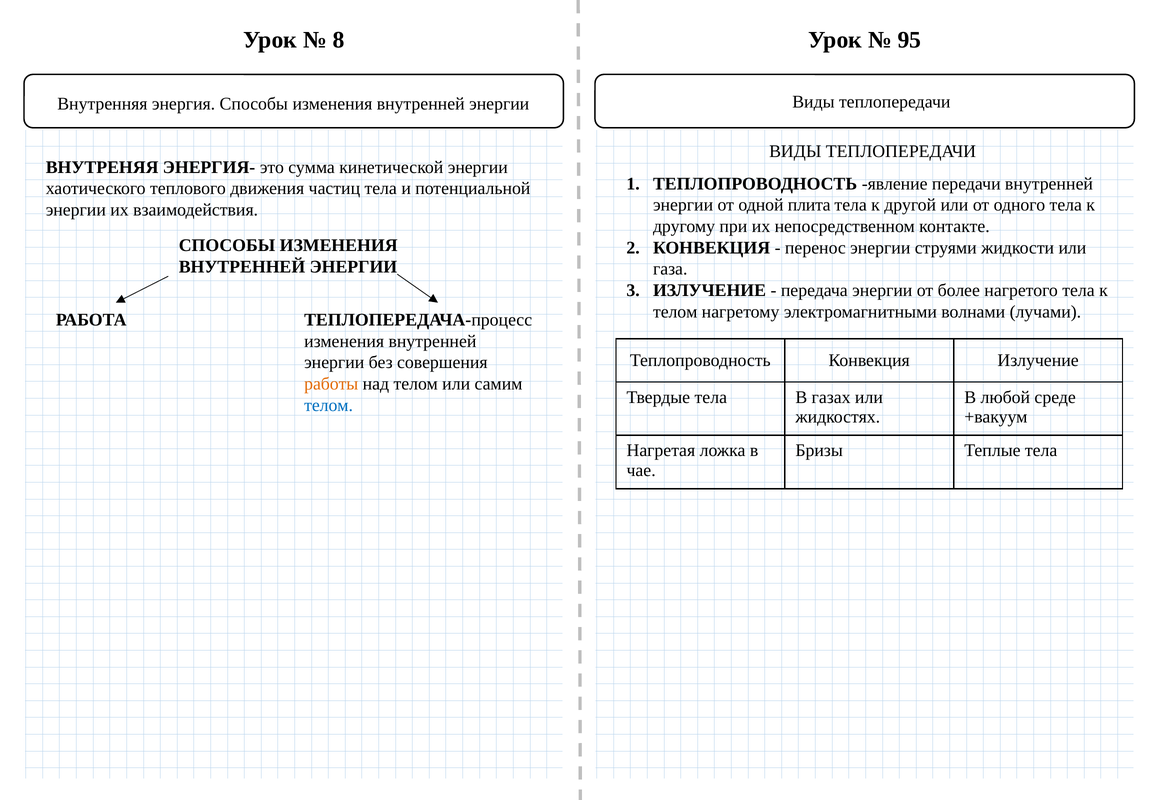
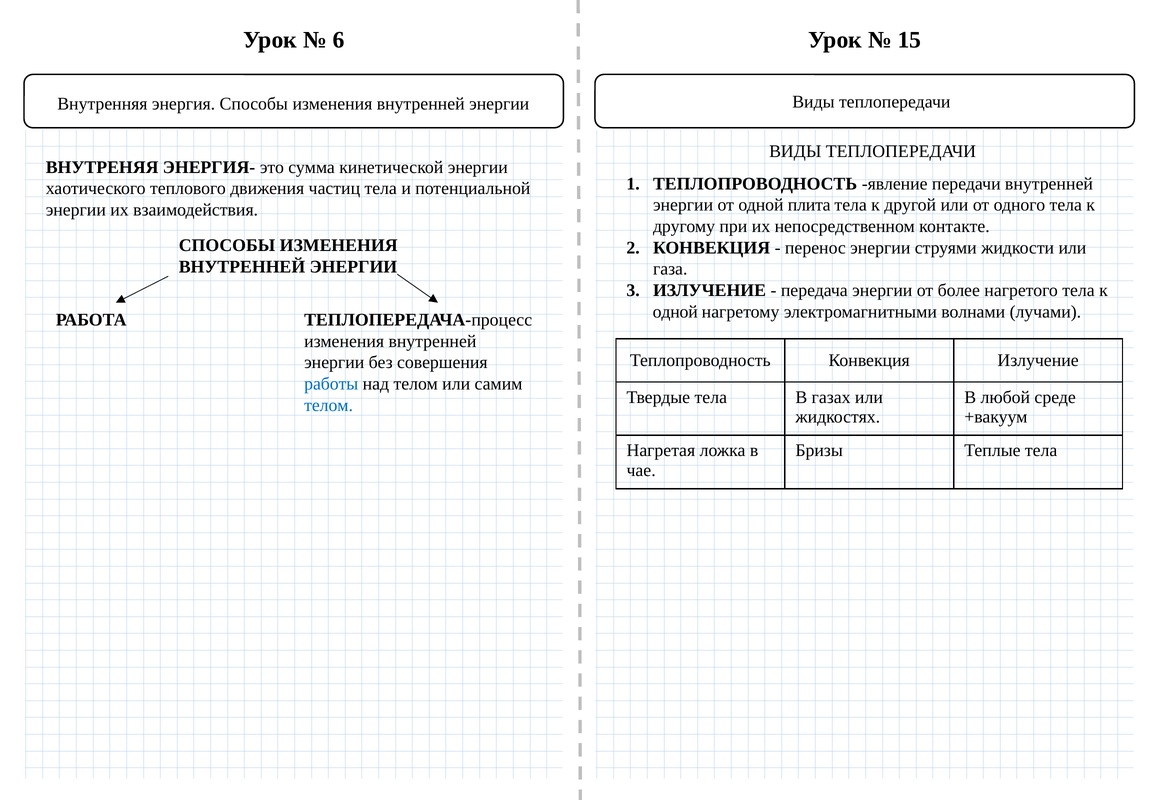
8: 8 -> 6
95: 95 -> 15
телом at (675, 312): телом -> одной
работы colour: orange -> blue
